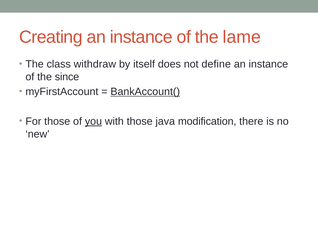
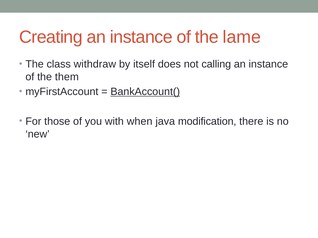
define: define -> calling
since: since -> them
you underline: present -> none
with those: those -> when
